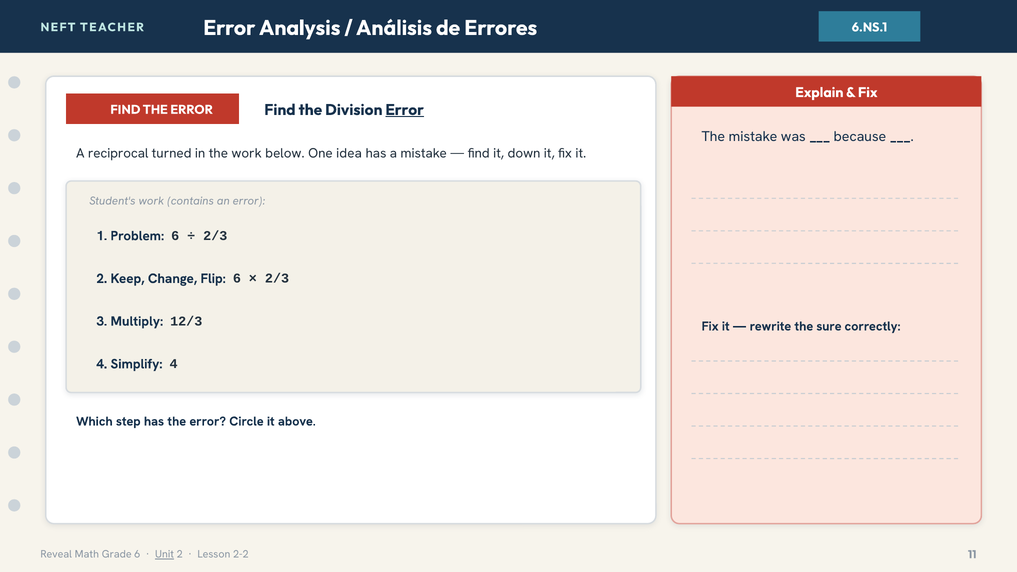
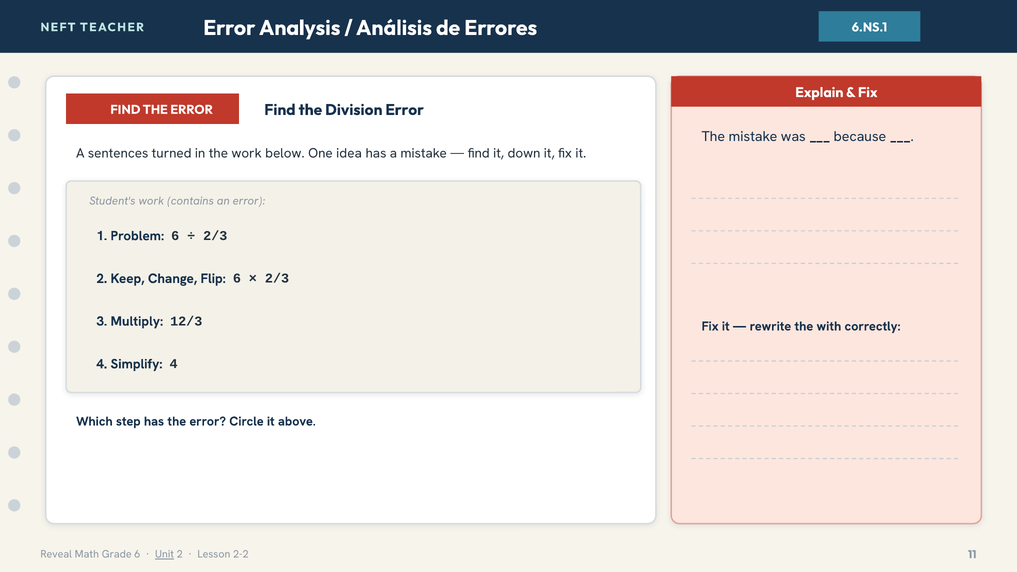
Error at (405, 110) underline: present -> none
reciprocal: reciprocal -> sentences
sure: sure -> with
